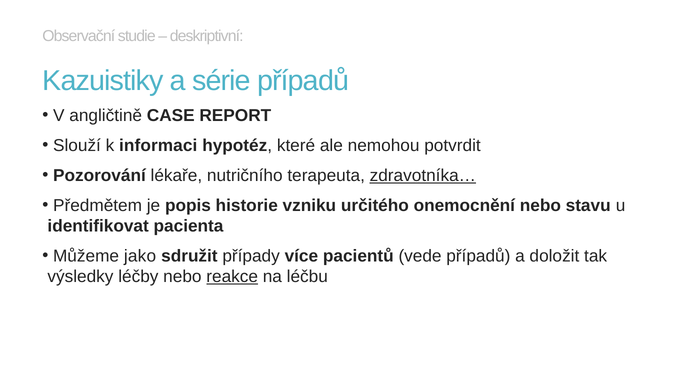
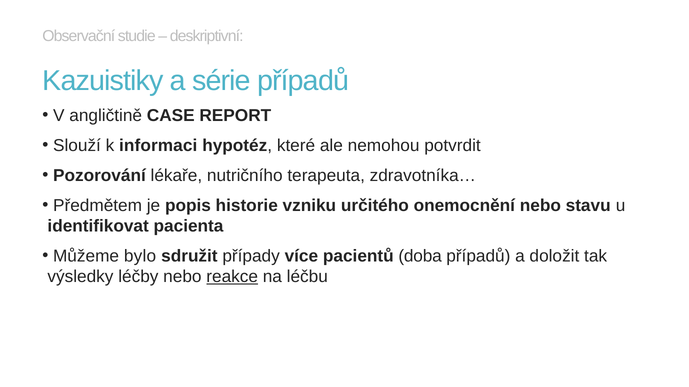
zdravotníka… underline: present -> none
jako: jako -> bylo
vede: vede -> doba
